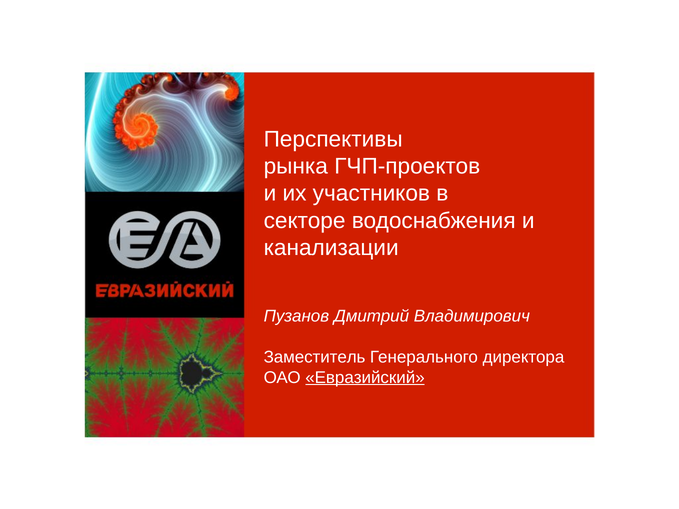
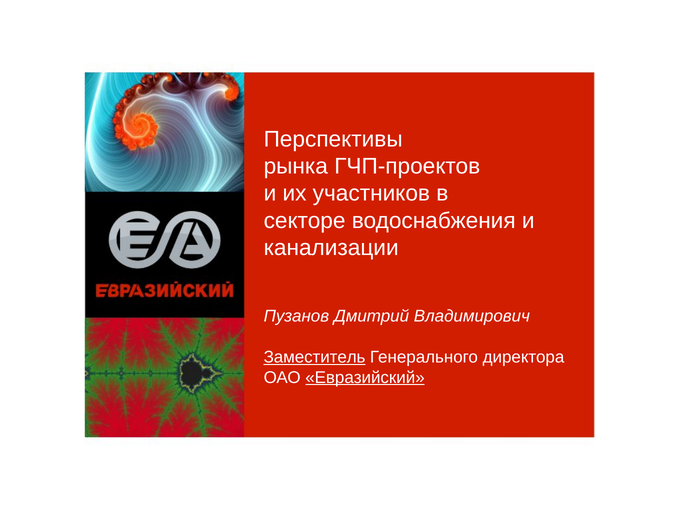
Заместитель underline: none -> present
